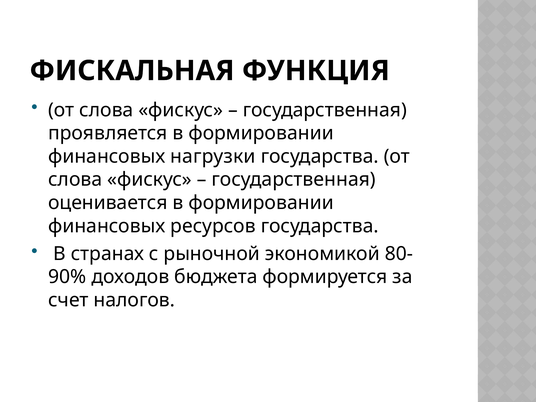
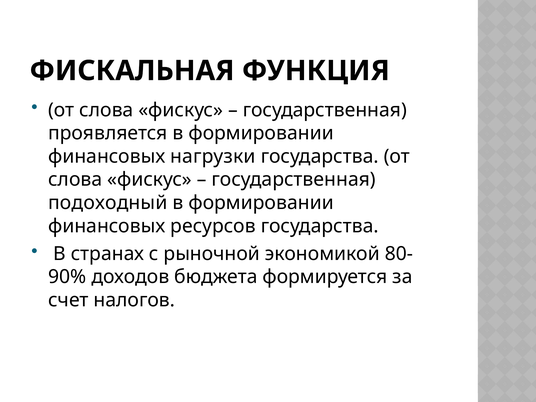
оценивается: оценивается -> подоходный
